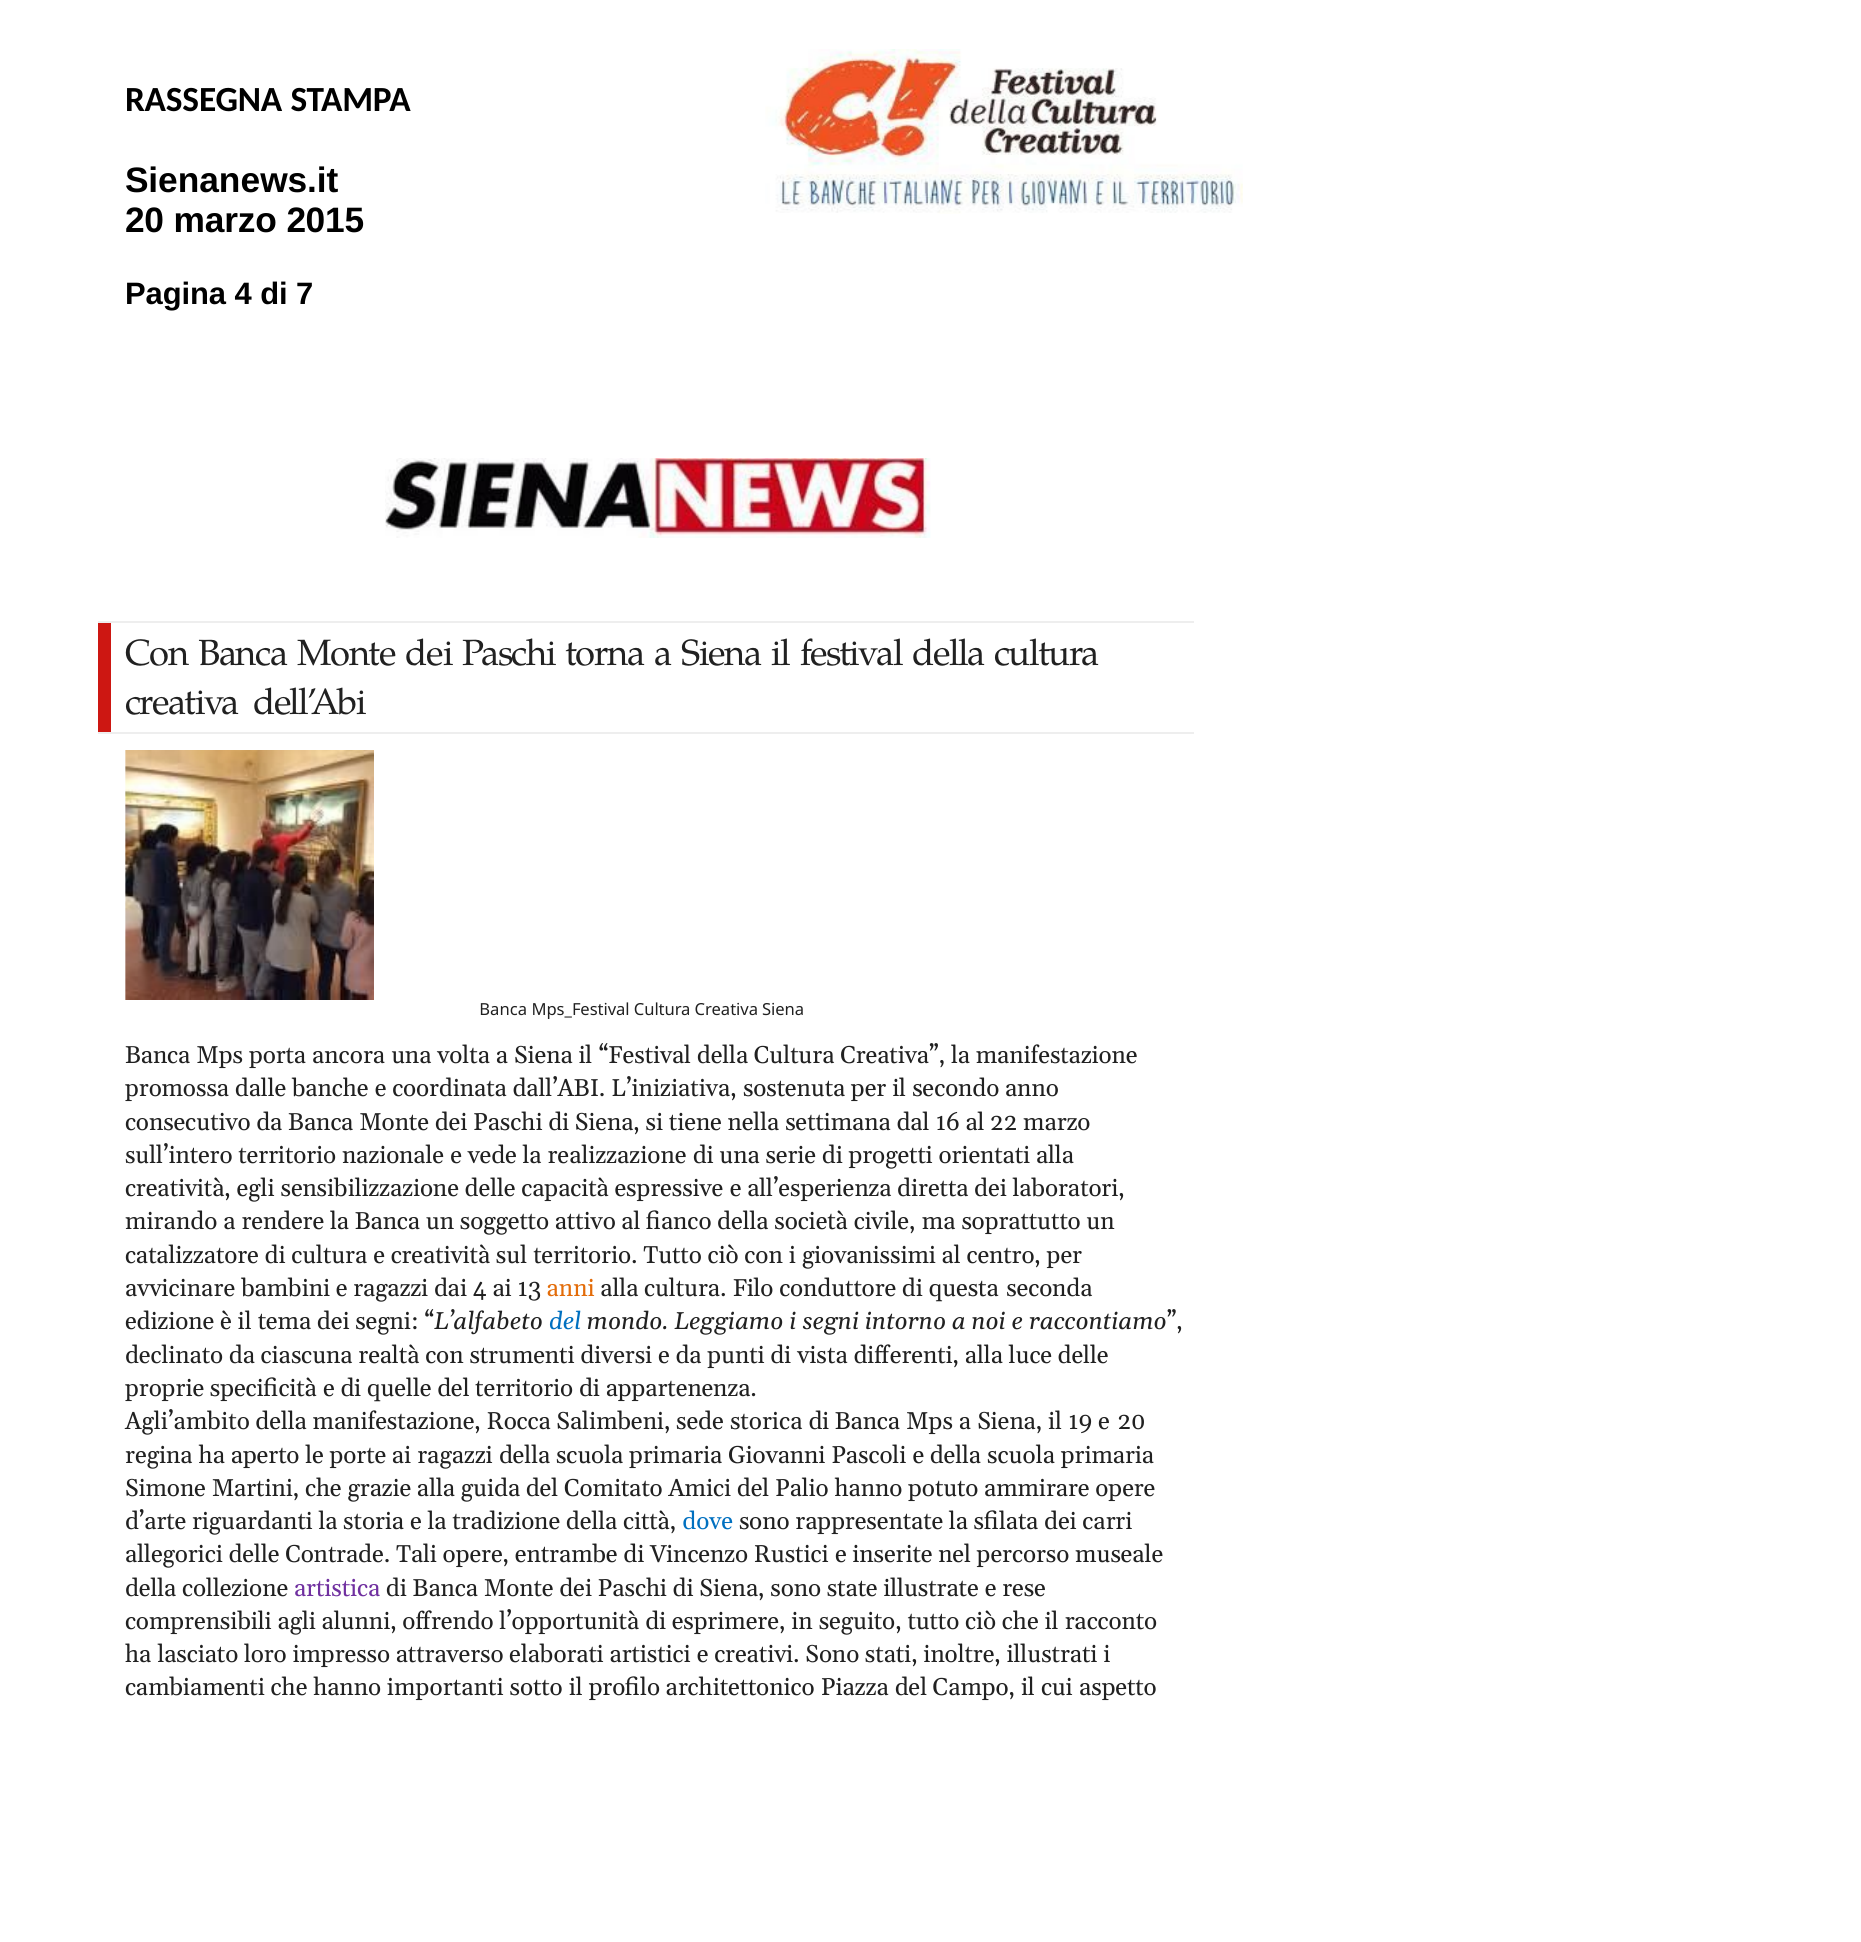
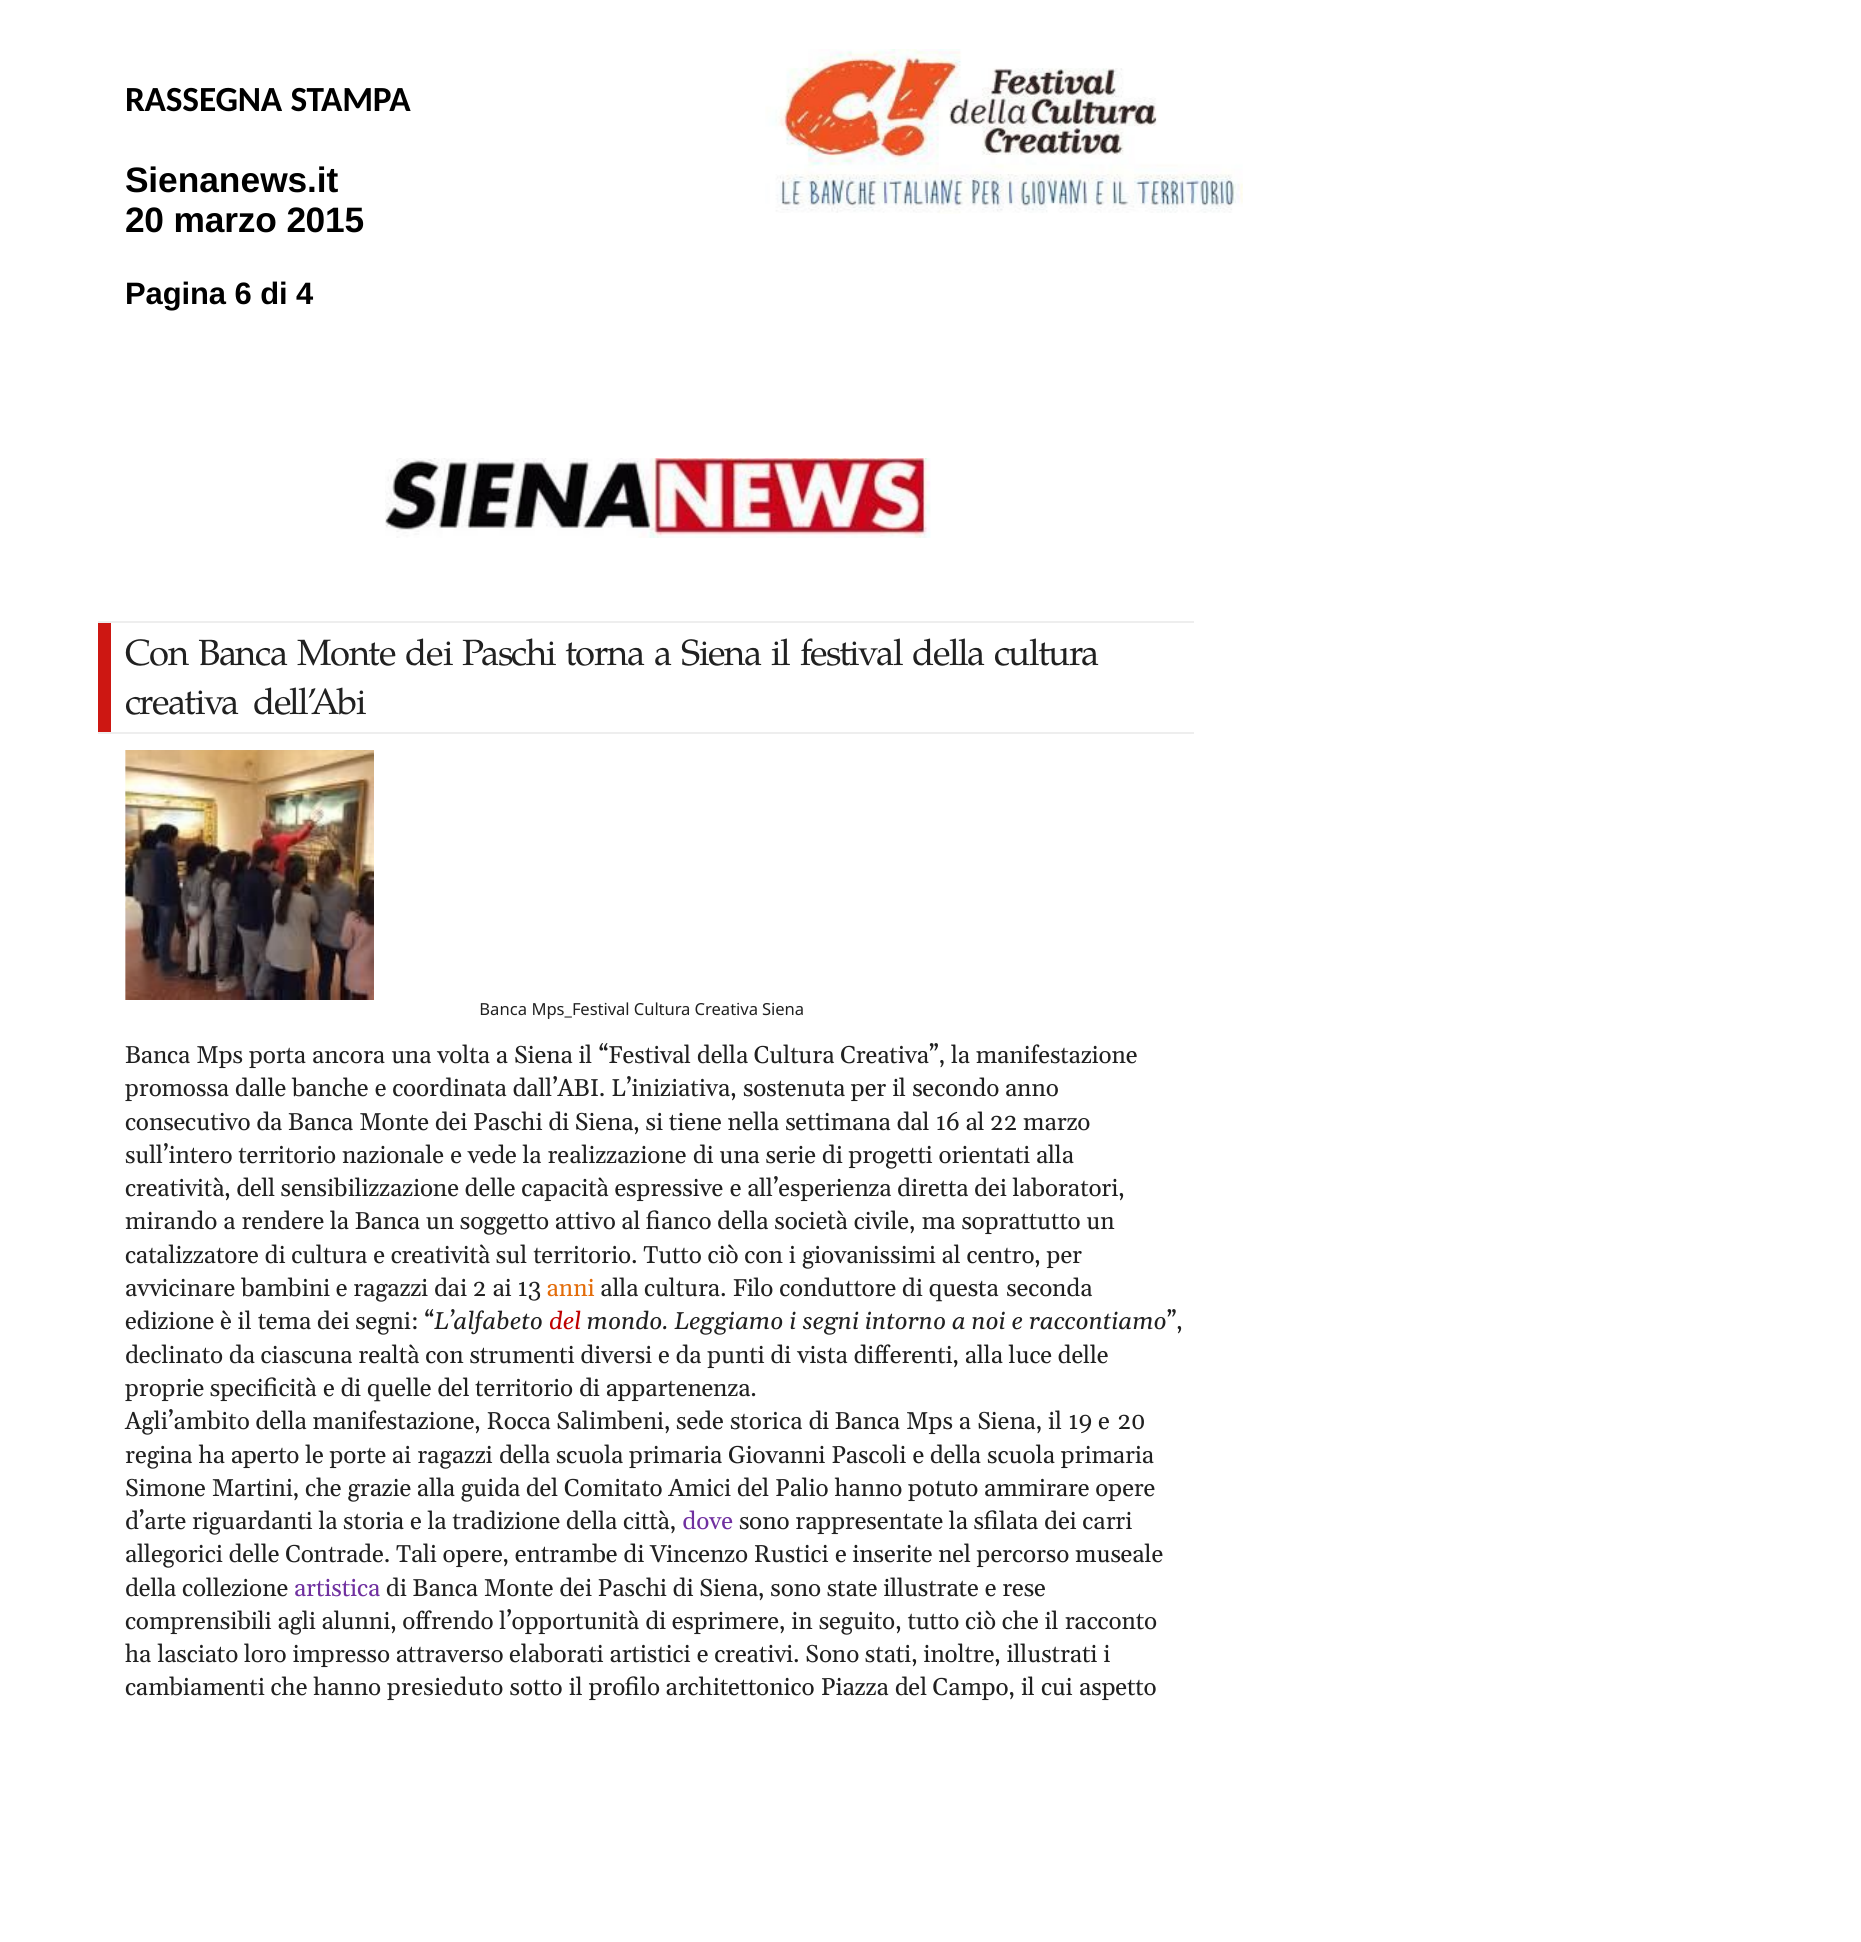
Pagina 4: 4 -> 6
7: 7 -> 4
egli: egli -> dell
dai 4: 4 -> 2
del at (565, 1322) colour: blue -> red
dove colour: blue -> purple
importanti: importanti -> presieduto
